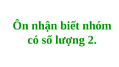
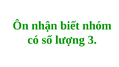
2: 2 -> 3
